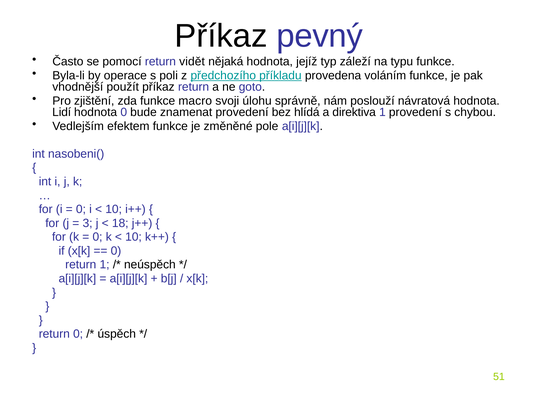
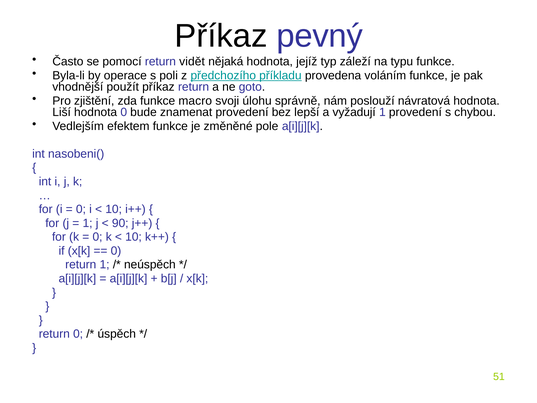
Lidí: Lidí -> Liší
hlídá: hlídá -> lepší
direktiva: direktiva -> vyžadují
3 at (88, 223): 3 -> 1
18: 18 -> 90
